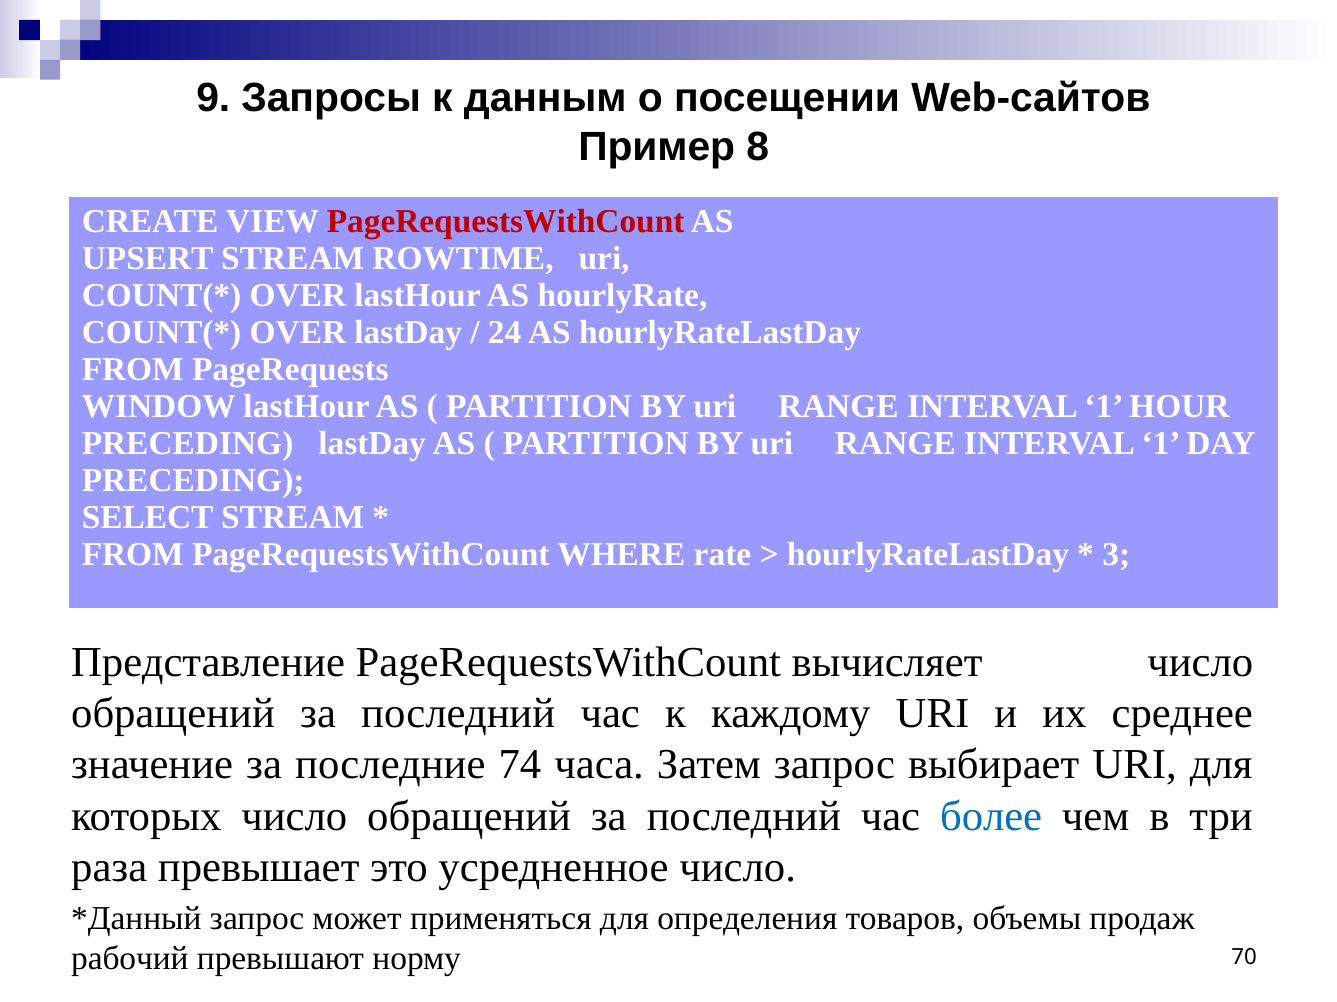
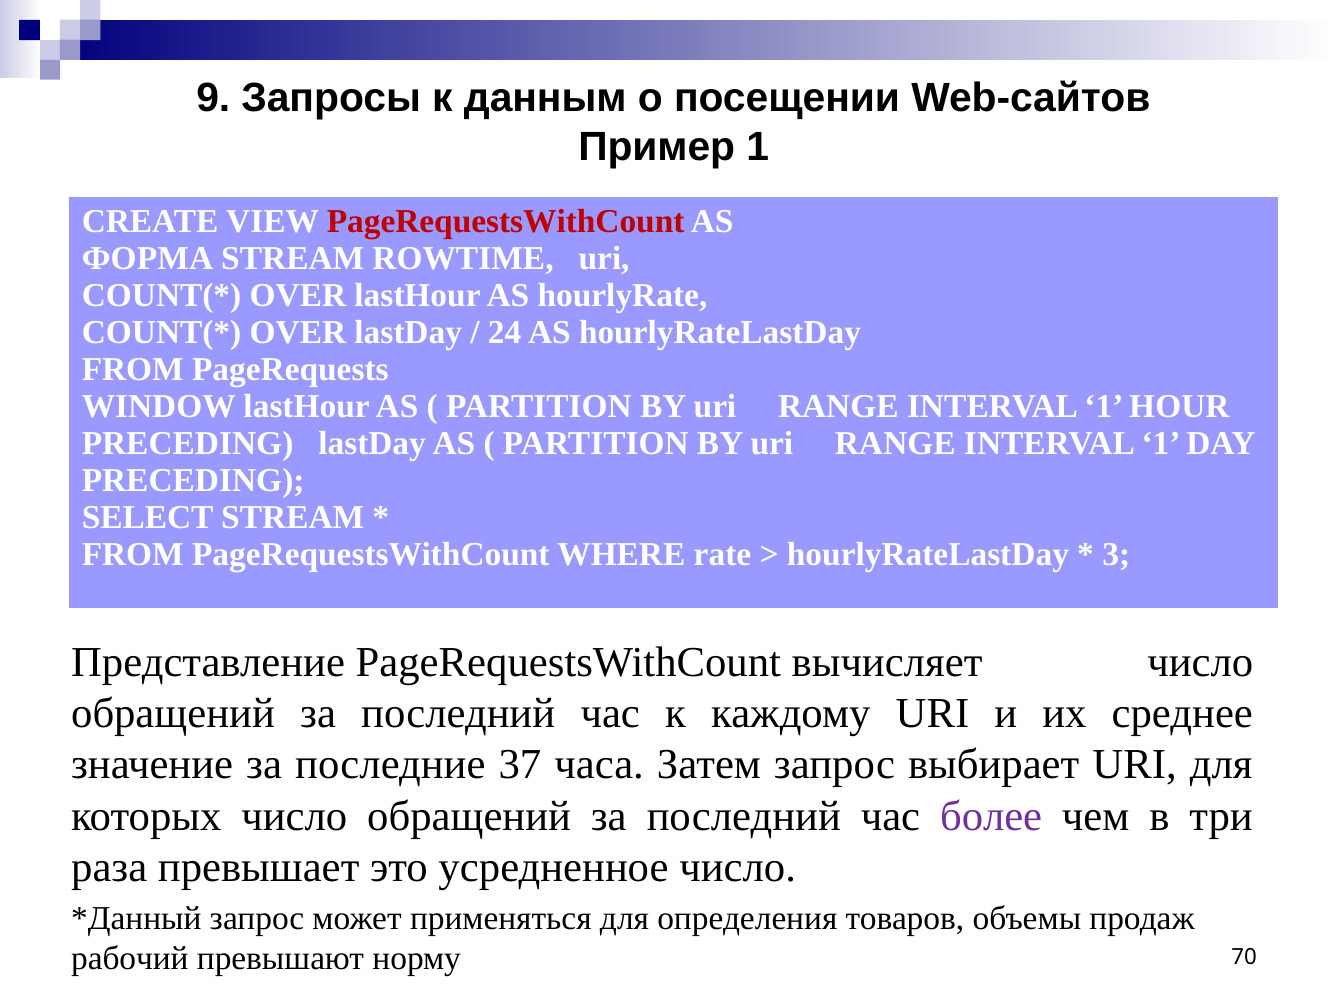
Пример 8: 8 -> 1
UPSERT: UPSERT -> ФОРМА
74: 74 -> 37
более colour: blue -> purple
